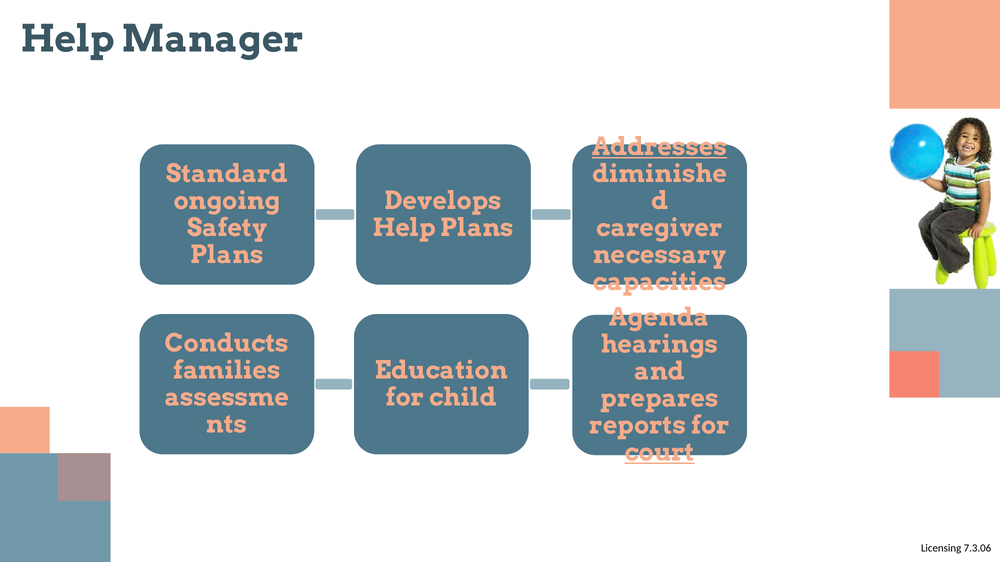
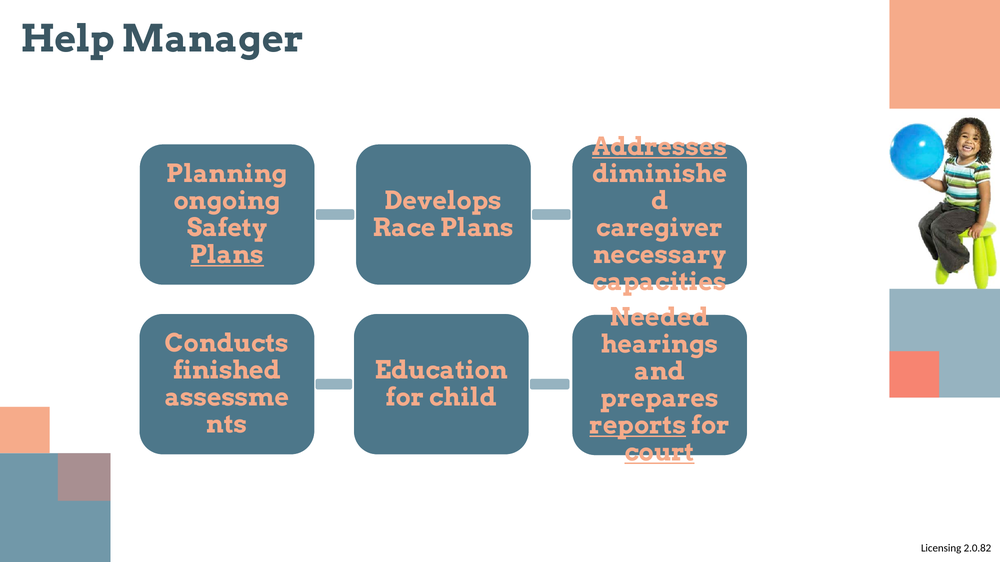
Standard: Standard -> Planning
Help at (404, 228): Help -> Race
Plans at (227, 255) underline: none -> present
Agenda: Agenda -> Needed
families: families -> finished
reports underline: none -> present
7.3.06: 7.3.06 -> 2.0.82
